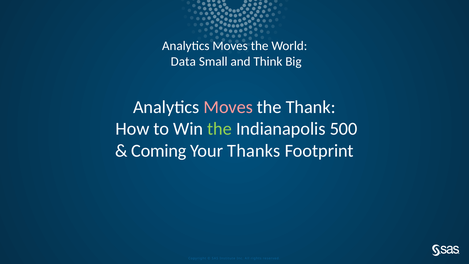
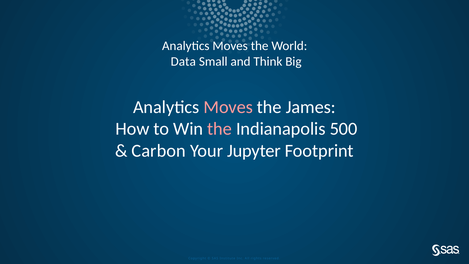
Thank: Thank -> James
the at (220, 129) colour: light green -> pink
Coming: Coming -> Carbon
Thanks: Thanks -> Jupyter
